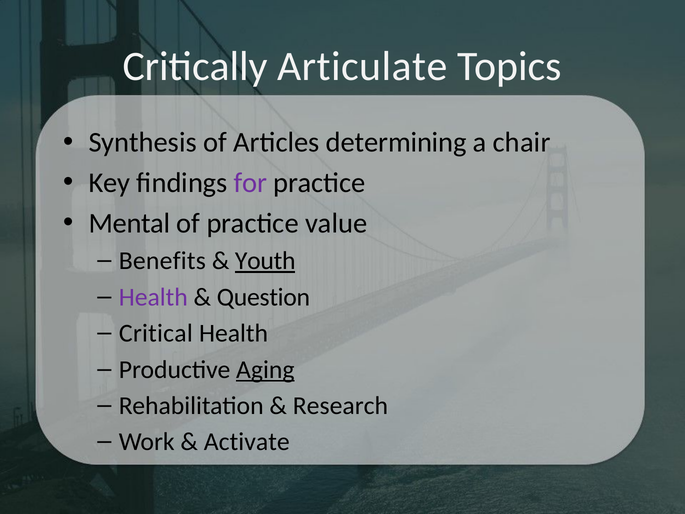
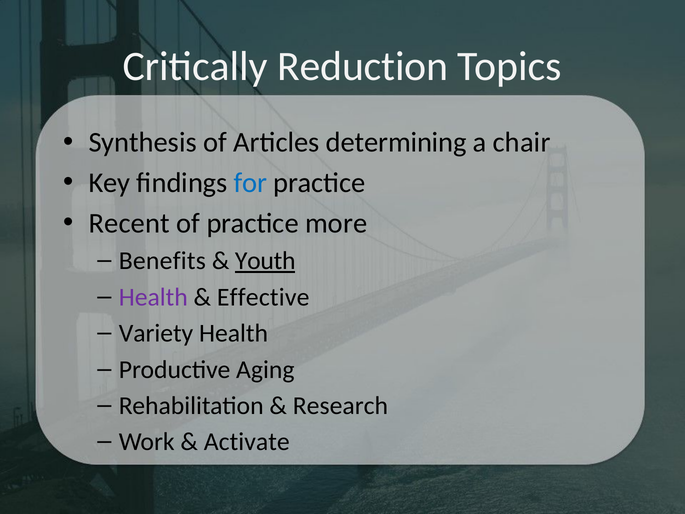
Articulate: Articulate -> Reduction
for colour: purple -> blue
Mental: Mental -> Recent
value: value -> more
Question: Question -> Effective
Critical: Critical -> Variety
Aging underline: present -> none
